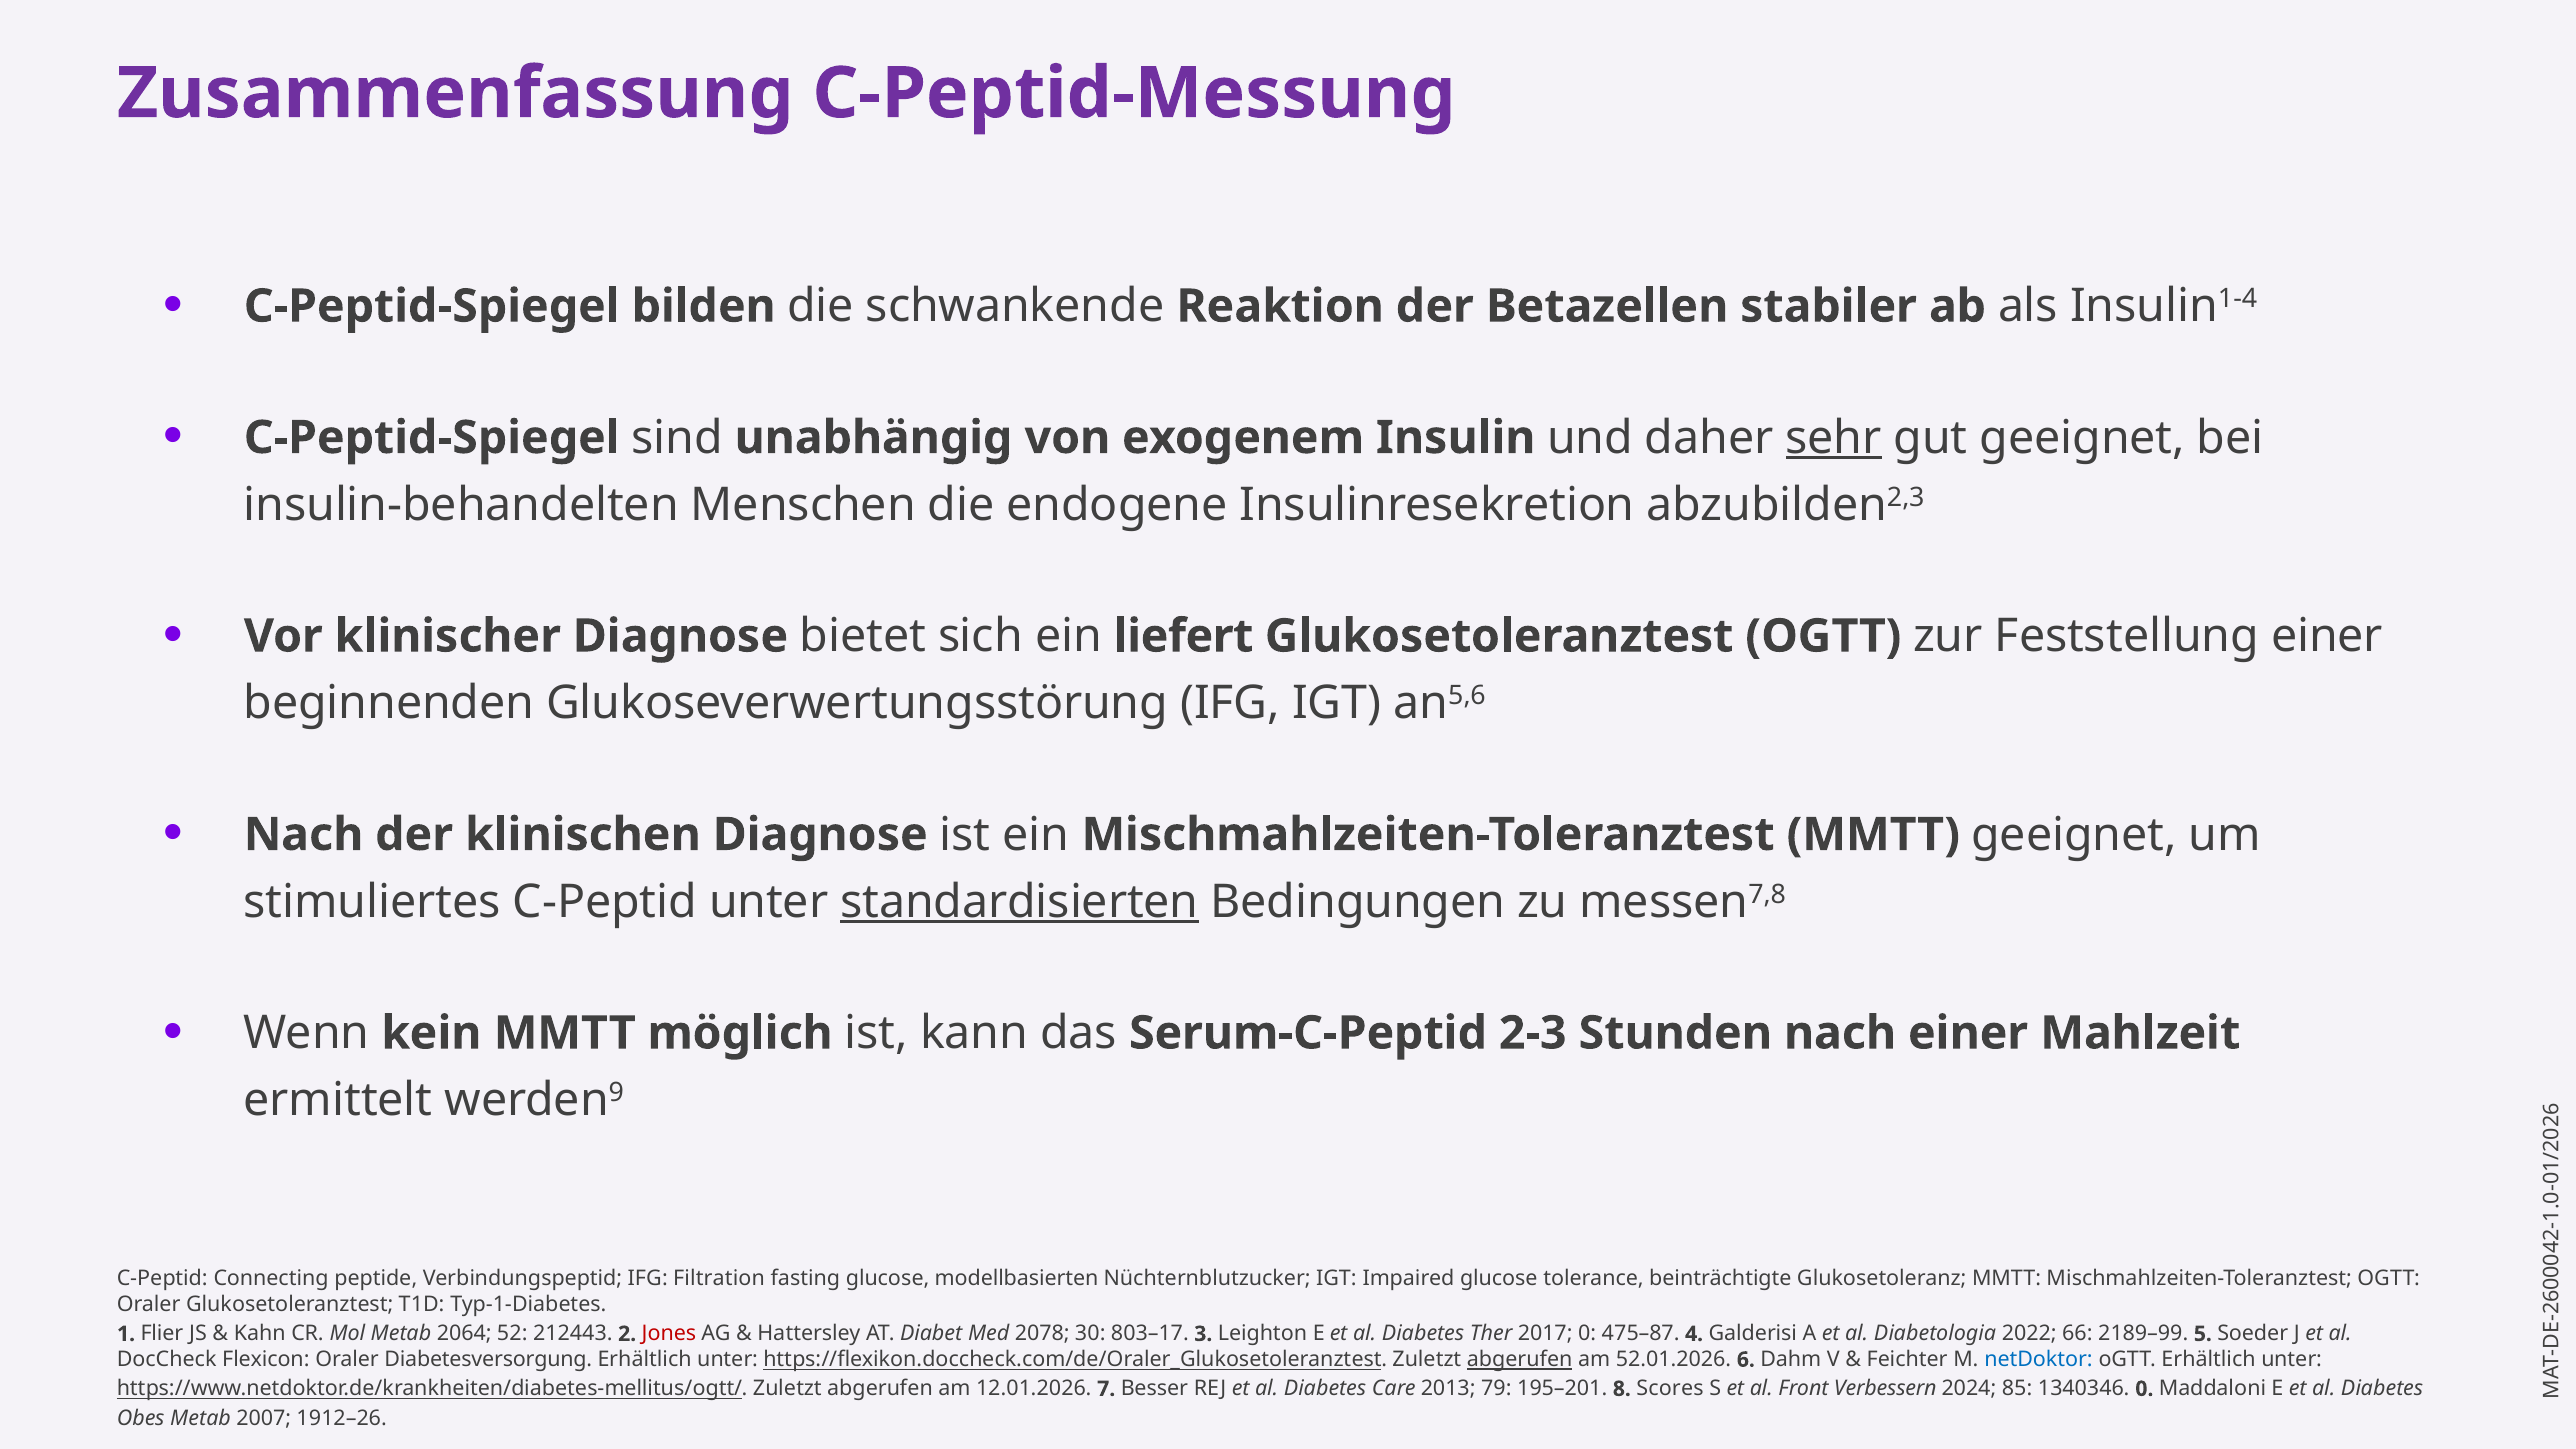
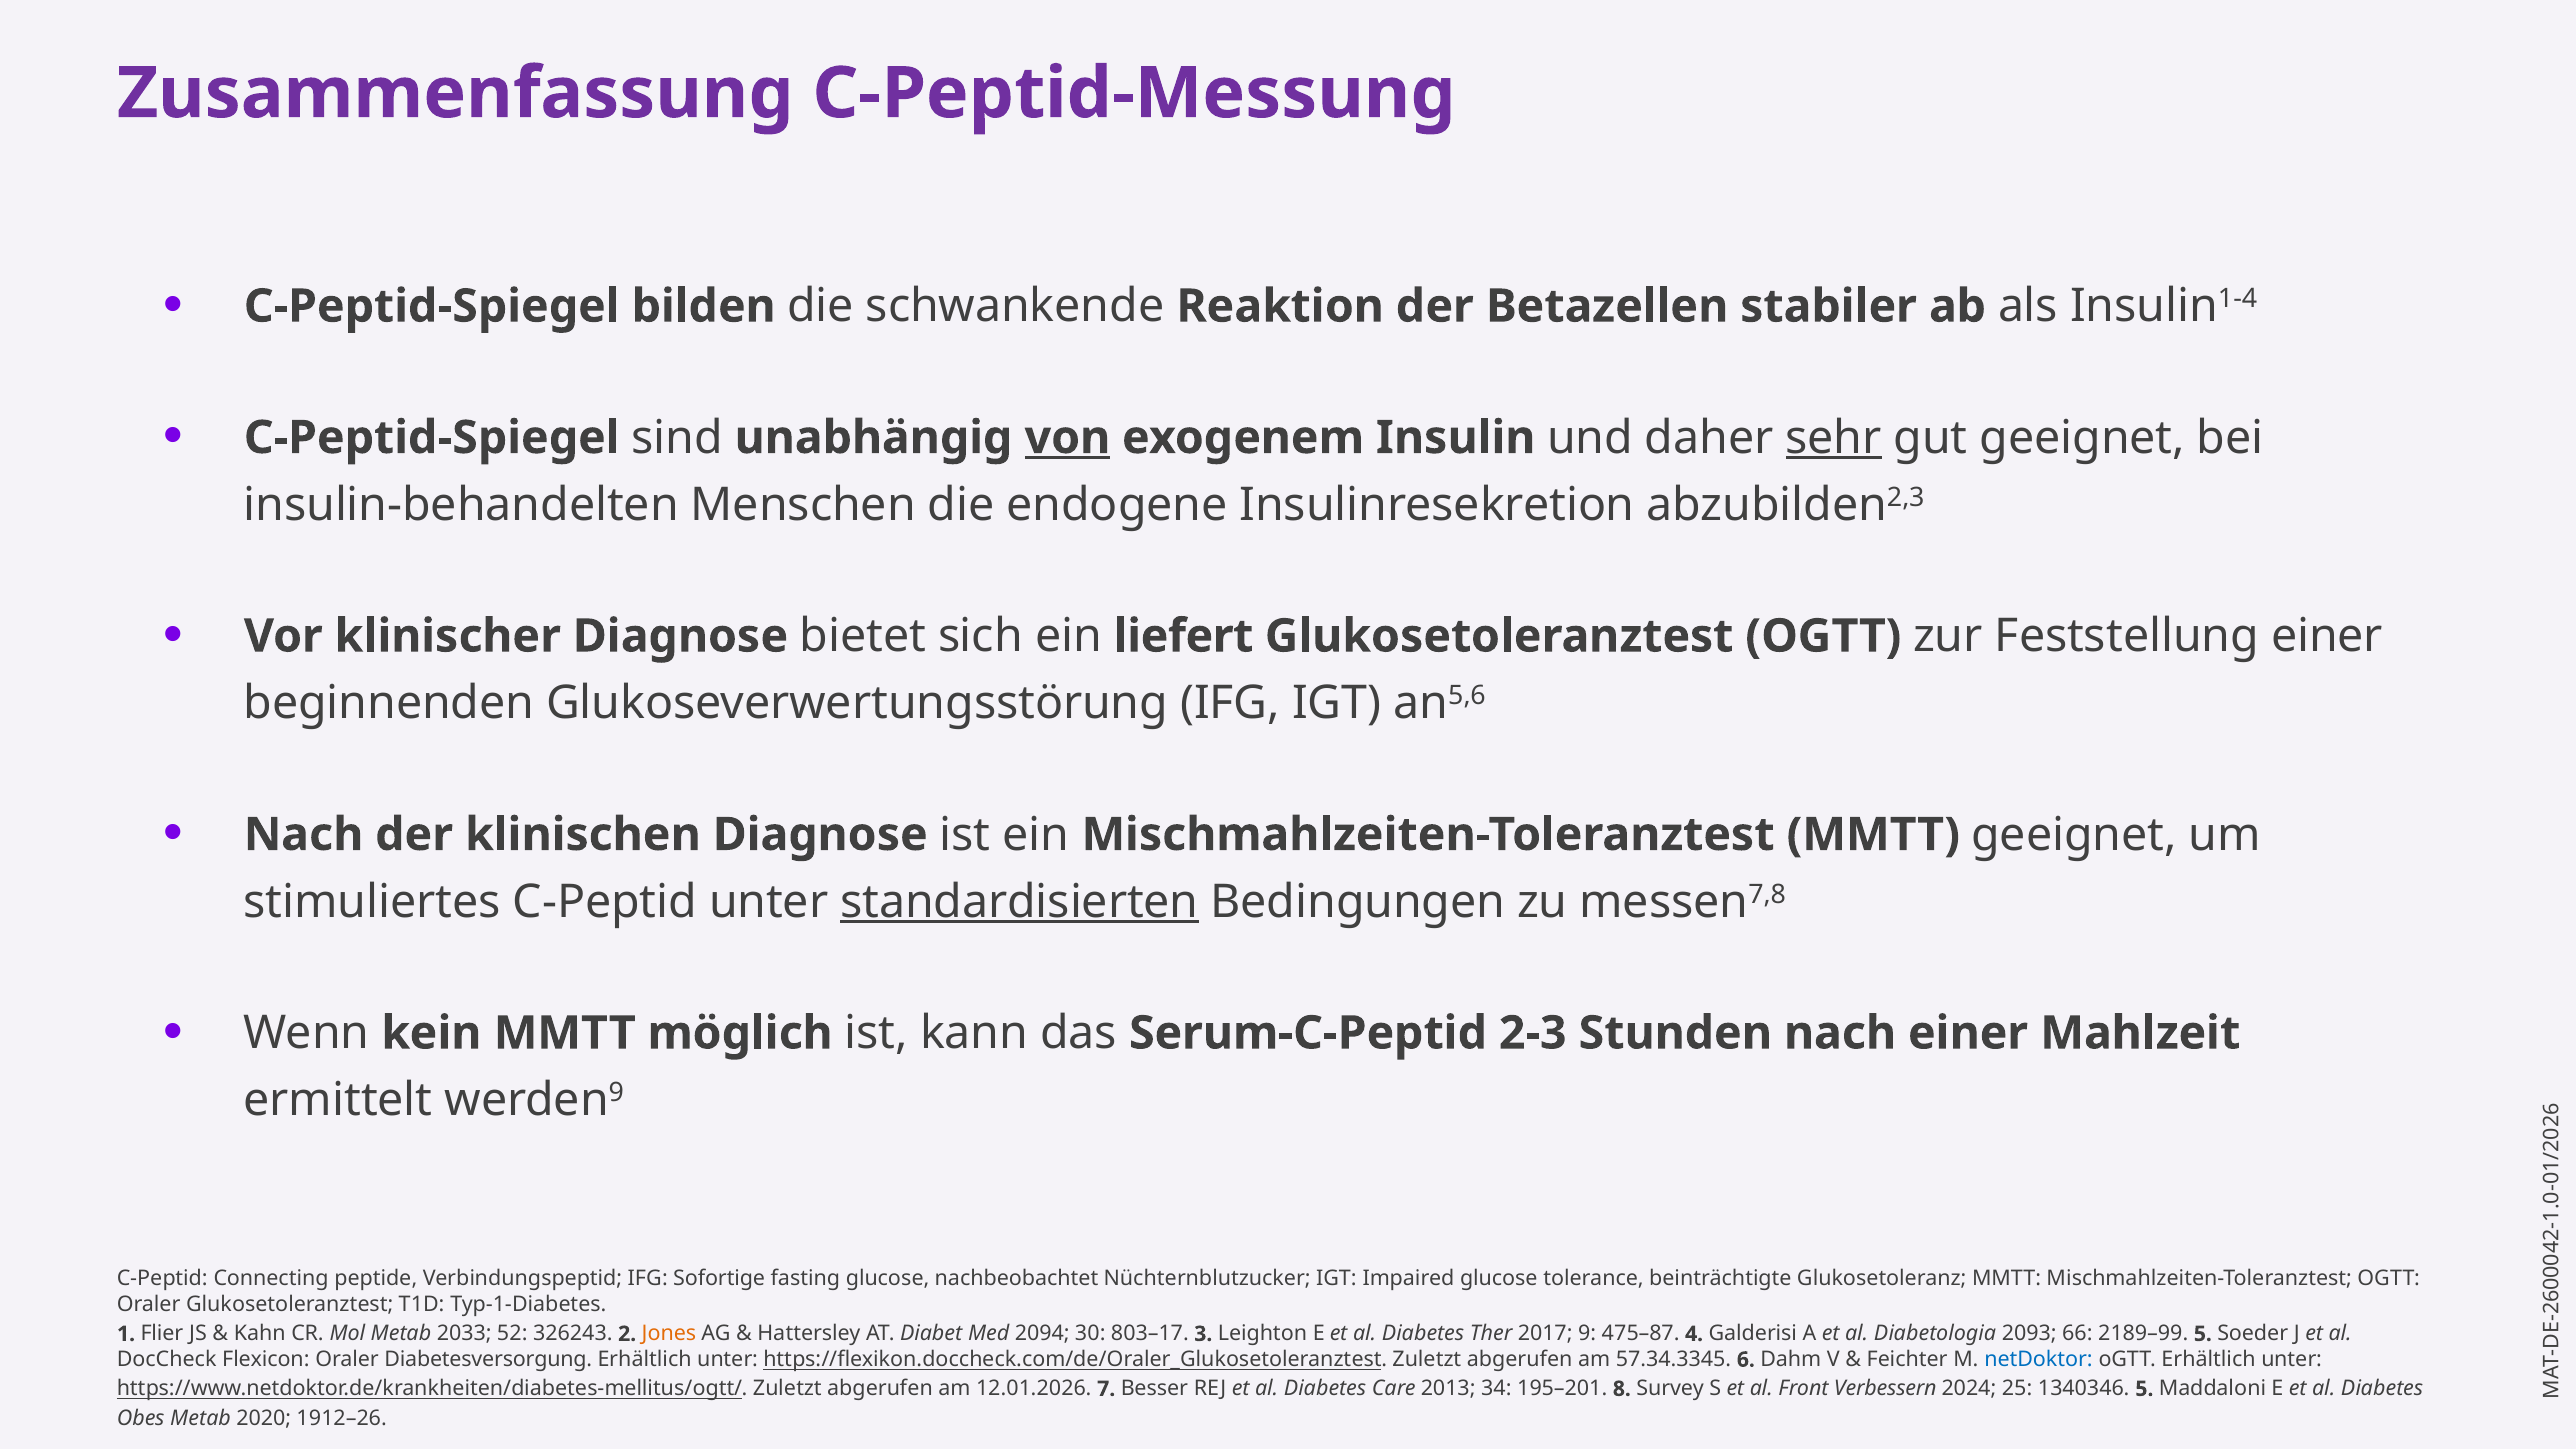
von underline: none -> present
Filtration: Filtration -> Sofortige
modellbasierten: modellbasierten -> nachbeobachtet
2064: 2064 -> 2033
212443: 212443 -> 326243
Jones colour: red -> orange
2078: 2078 -> 2094
2017 0: 0 -> 9
2022: 2022 -> 2093
abgerufen at (1520, 1360) underline: present -> none
52.01.2026: 52.01.2026 -> 57.34.3345
79: 79 -> 34
Scores: Scores -> Survey
85: 85 -> 25
1340346 0: 0 -> 5
2007: 2007 -> 2020
